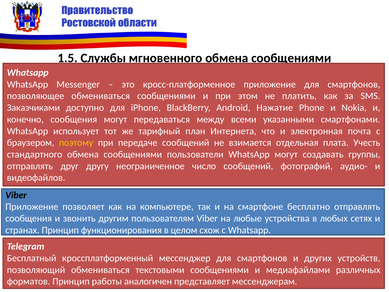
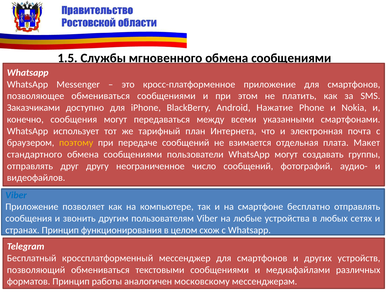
Учесть: Учесть -> Макет
Viber at (16, 195) colour: black -> blue
представляет: представляет -> московскому
